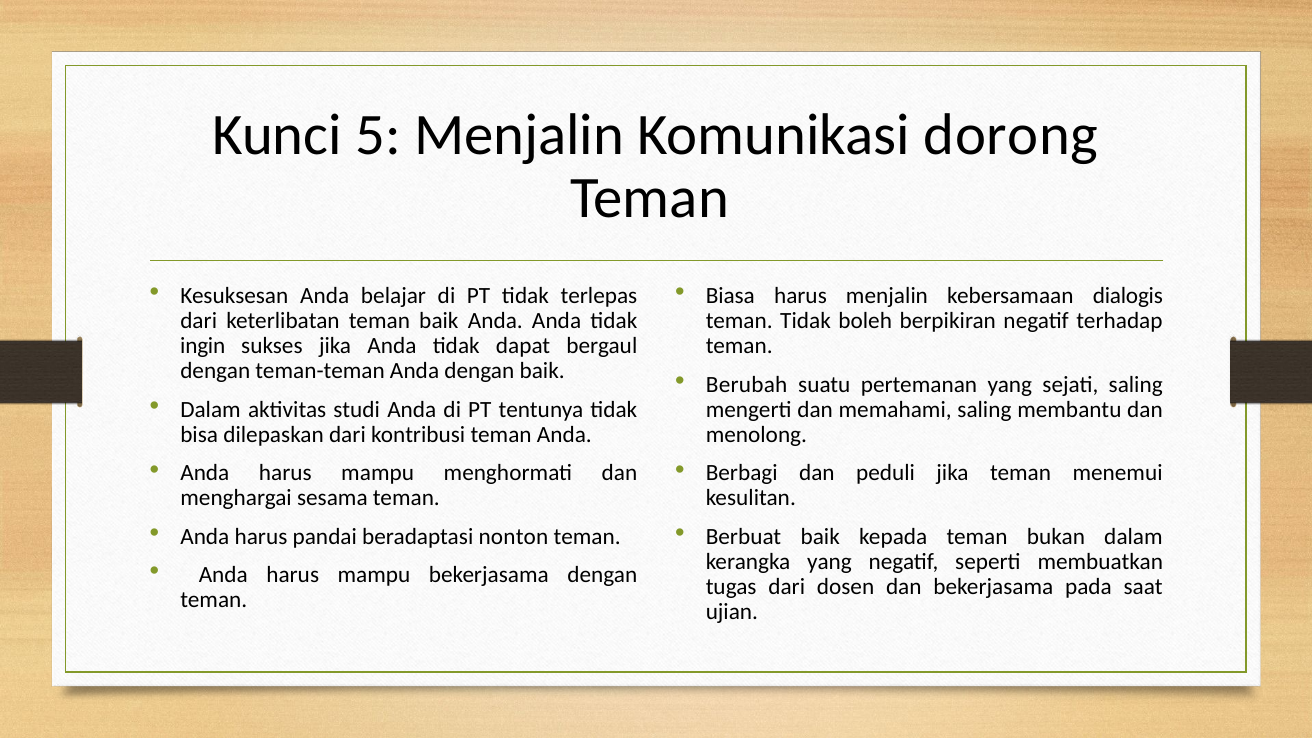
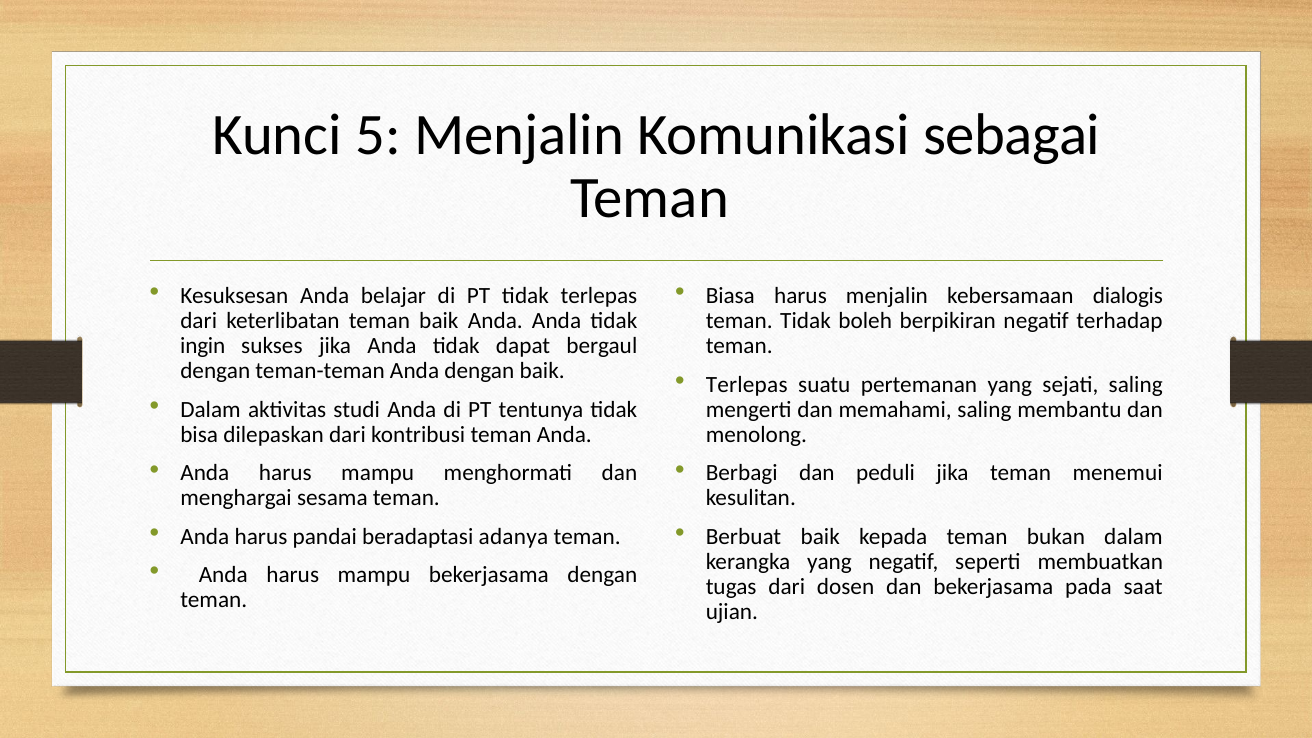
dorong: dorong -> sebagai
Berubah at (747, 385): Berubah -> Terlepas
nonton: nonton -> adanya
